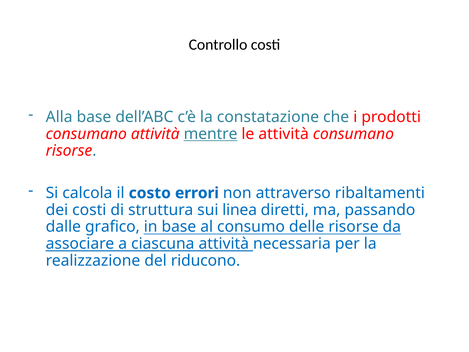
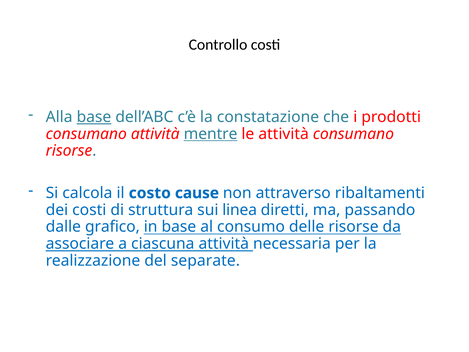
base at (94, 117) underline: none -> present
errori: errori -> cause
riducono: riducono -> separate
